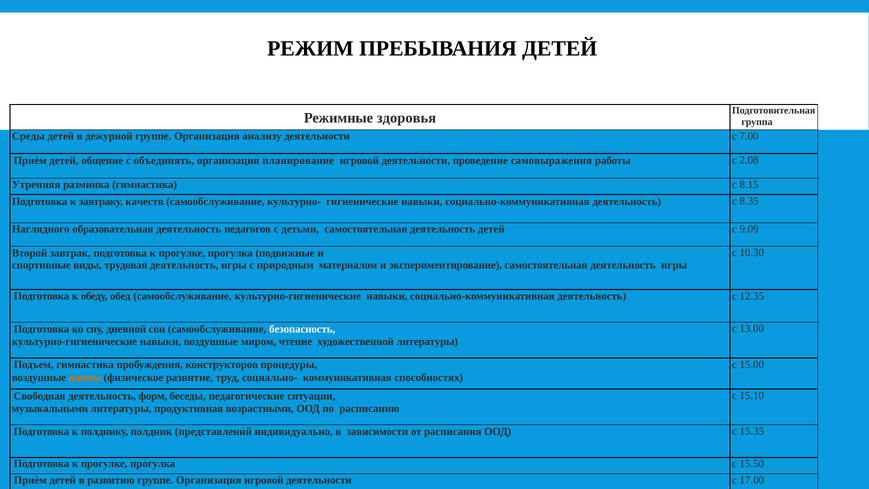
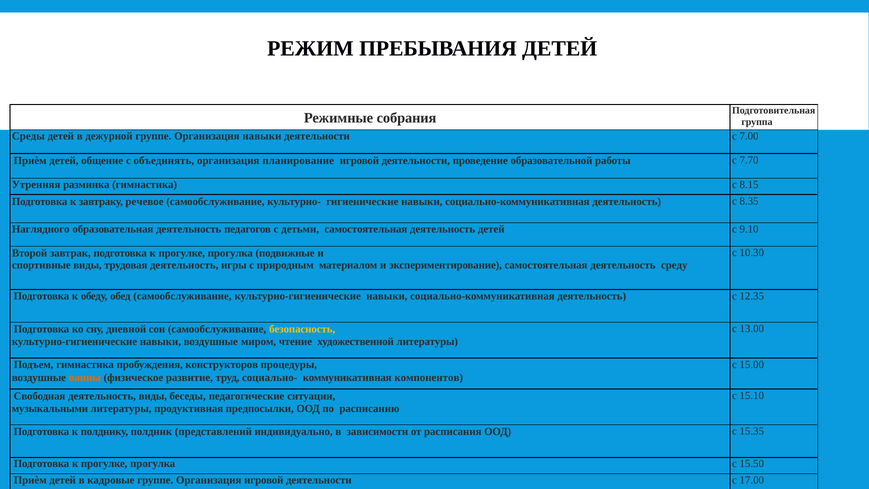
здоровья: здоровья -> собрания
Организация анализу: анализу -> навыки
самовыражения: самовыражения -> образовательной
2.08: 2.08 -> 7.70
качеств: качеств -> речевое
9.09: 9.09 -> 9.10
самостоятельная деятельность игры: игры -> среду
безопасность colour: white -> yellow
способностях: способностях -> компонентов
деятельность форм: форм -> виды
возрастными: возрастными -> предпосылки
развитию: развитию -> кадровые
